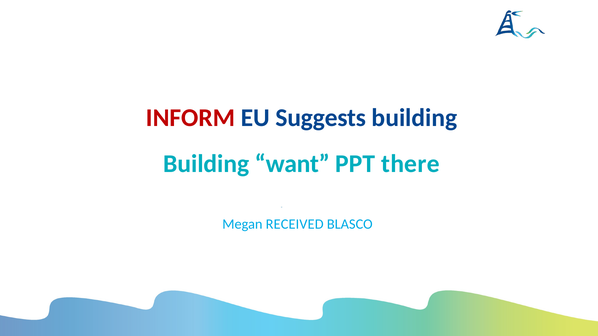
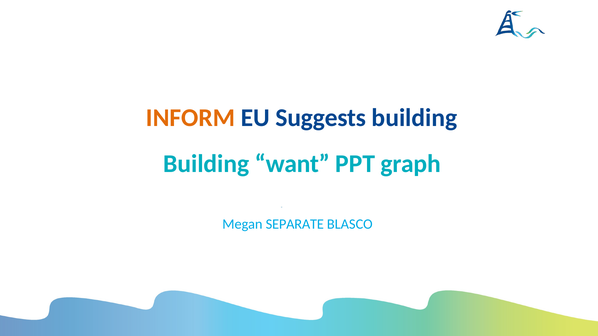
INFORM colour: red -> orange
there: there -> graph
RECEIVED: RECEIVED -> SEPARATE
